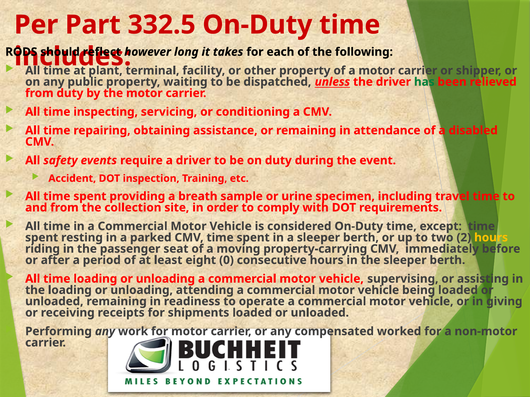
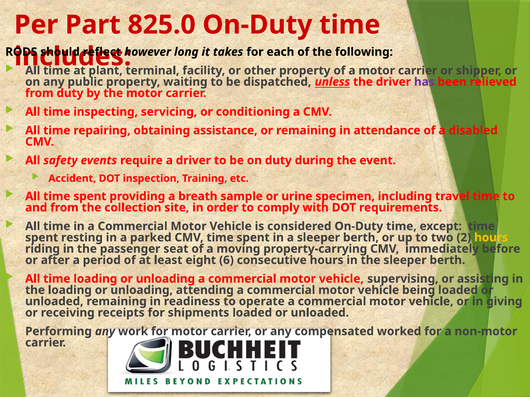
332.5: 332.5 -> 825.0
has colour: green -> purple
0: 0 -> 6
